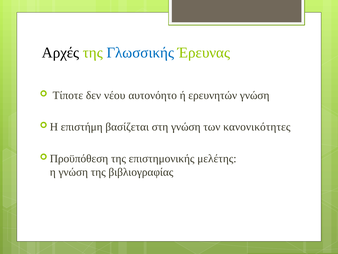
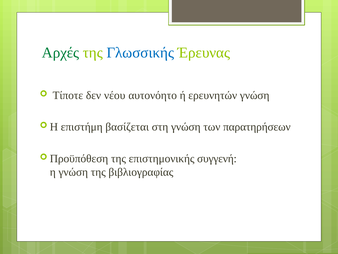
Αρχές colour: black -> green
κανονικότητες: κανονικότητες -> παρατηρήσεων
μελέτης: μελέτης -> συγγενή
